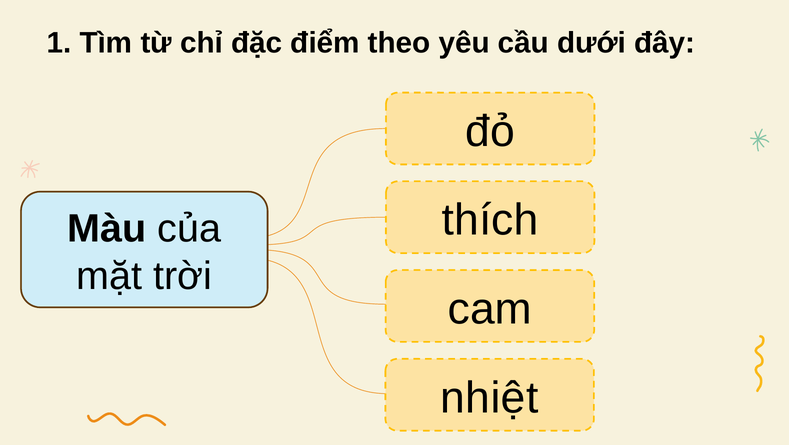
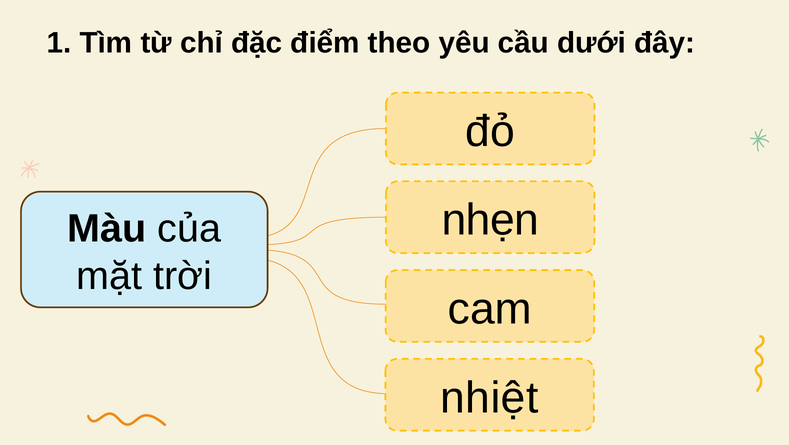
thích: thích -> nhẹn
